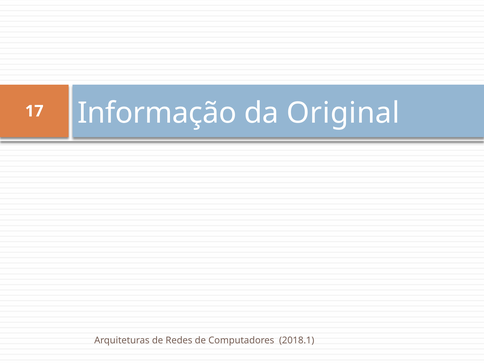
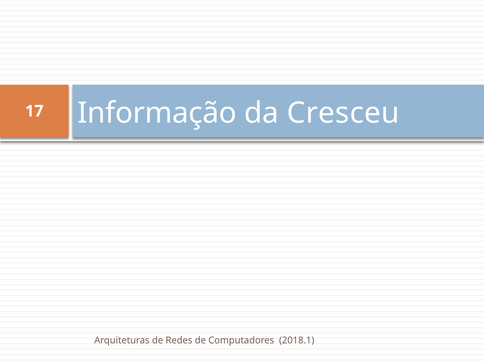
Original: Original -> Cresceu
